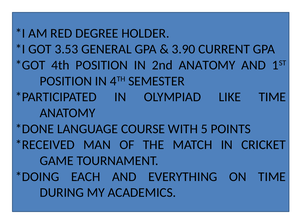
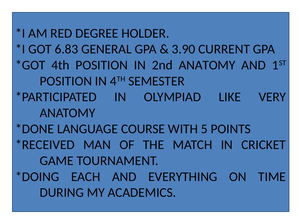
3.53: 3.53 -> 6.83
LIKE TIME: TIME -> VERY
